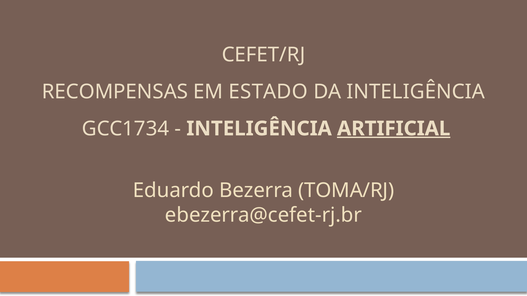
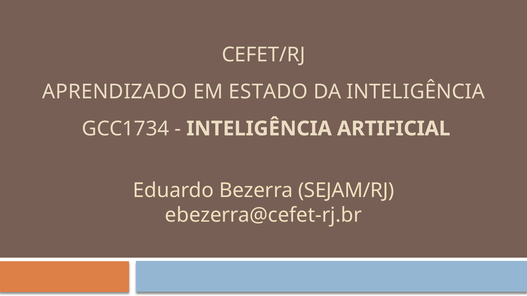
RECOMPENSAS: RECOMPENSAS -> APRENDIZADO
ARTIFICIAL underline: present -> none
TOMA/RJ: TOMA/RJ -> SEJAM/RJ
